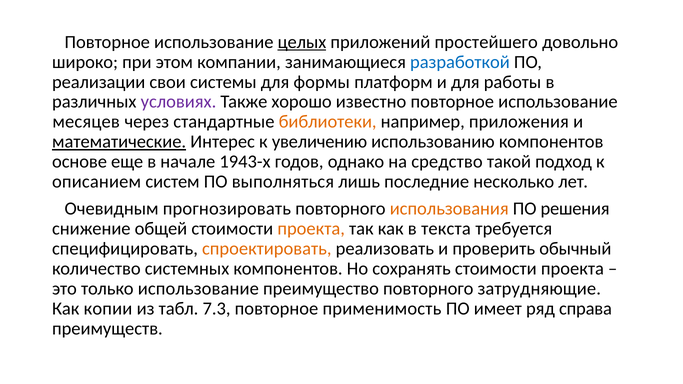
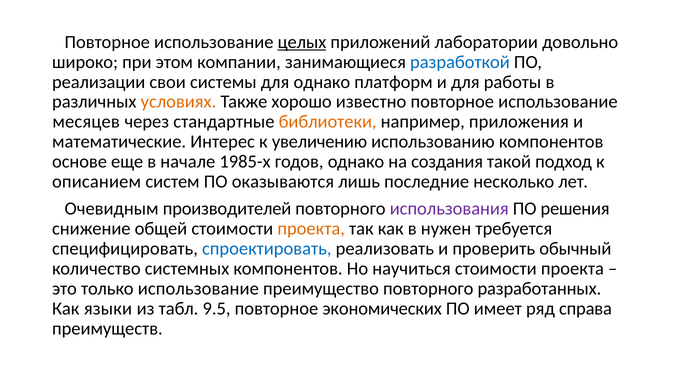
простейшего: простейшего -> лаборатории
для формы: формы -> однако
условиях colour: purple -> orange
математические underline: present -> none
1943-х: 1943-х -> 1985-х
средство: средство -> создания
выполняться: выполняться -> оказываются
прогнозировать: прогнозировать -> производителей
использования colour: orange -> purple
текста: текста -> нужен
спроектировать colour: orange -> blue
сохранять: сохранять -> научиться
затрудняющие: затрудняющие -> разработанных
копии: копии -> языки
7.3: 7.3 -> 9.5
применимость: применимость -> экономических
